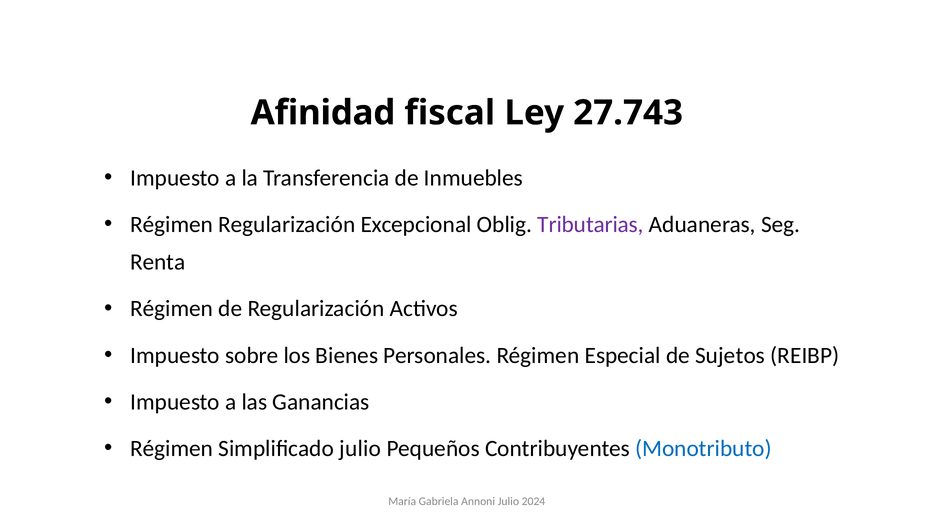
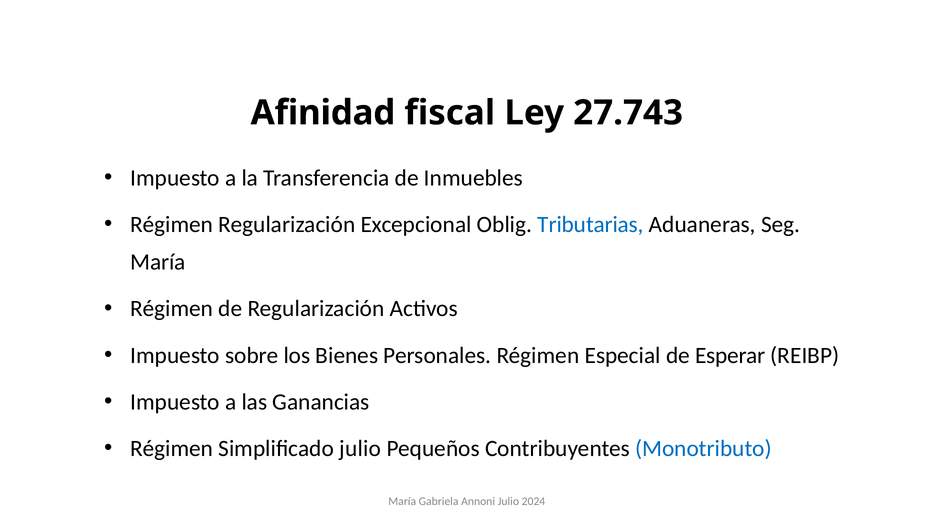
Tributarias colour: purple -> blue
Renta at (158, 262): Renta -> María
Sujetos: Sujetos -> Esperar
